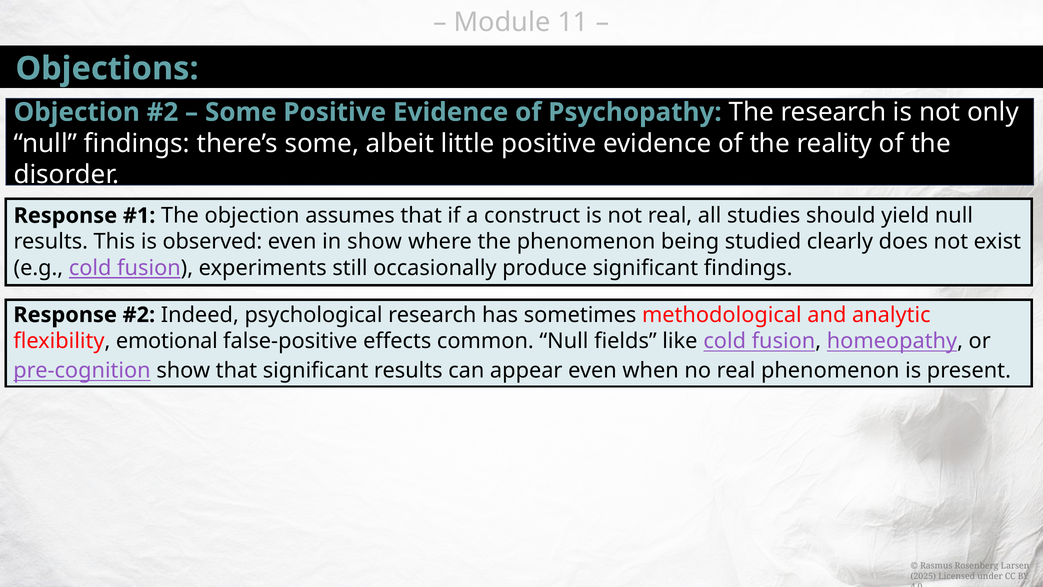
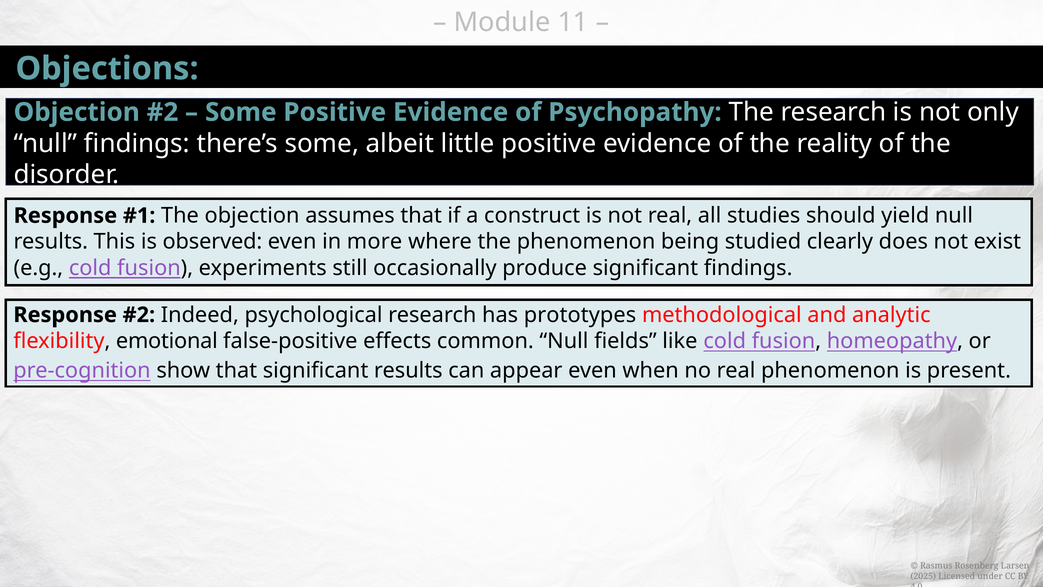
in show: show -> more
sometimes: sometimes -> prototypes
